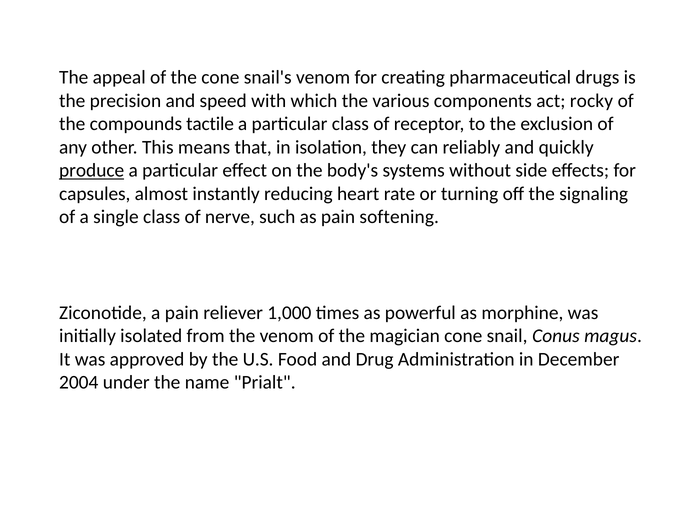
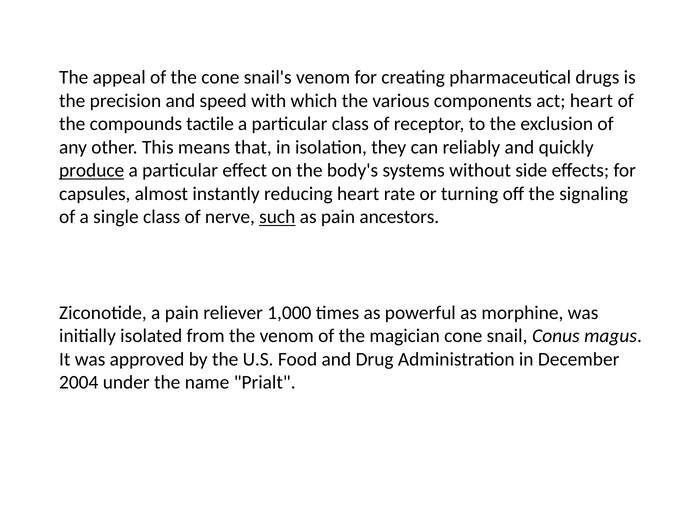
act rocky: rocky -> heart
such underline: none -> present
softening: softening -> ancestors
